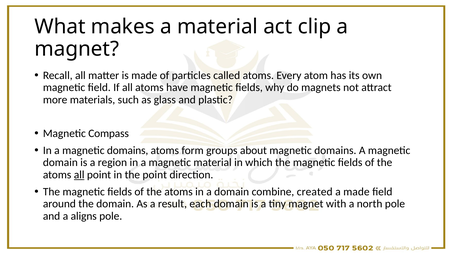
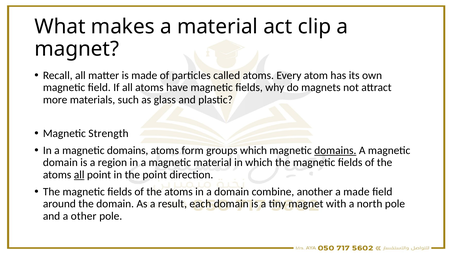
Compass: Compass -> Strength
groups about: about -> which
domains at (335, 151) underline: none -> present
created: created -> another
aligns: aligns -> other
